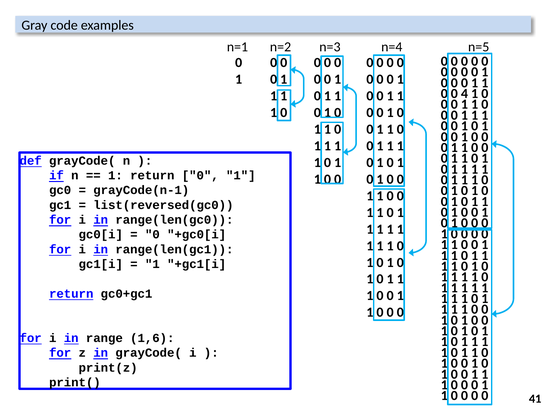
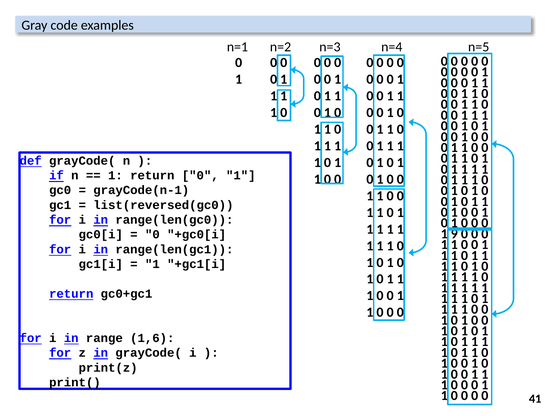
4 at (464, 94): 4 -> 1
0 at (454, 234): 0 -> 9
